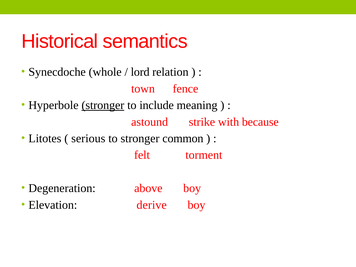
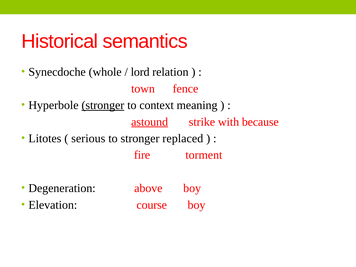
include: include -> context
astound underline: none -> present
common: common -> replaced
felt: felt -> fire
derive: derive -> course
